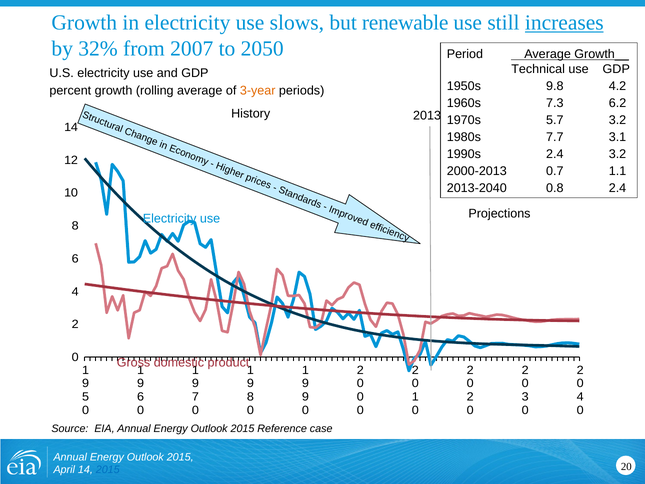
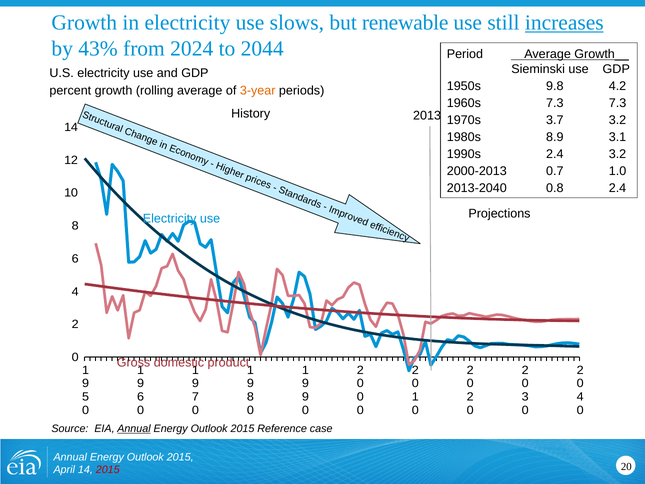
32%: 32% -> 43%
2007: 2007 -> 2024
2050: 2050 -> 2044
Technical: Technical -> Sieminski
7.3 6.2: 6.2 -> 7.3
5.7: 5.7 -> 3.7
7.7: 7.7 -> 8.9
1.1: 1.1 -> 1.0
Annual at (134, 428) underline: none -> present
2015 at (108, 470) colour: blue -> red
